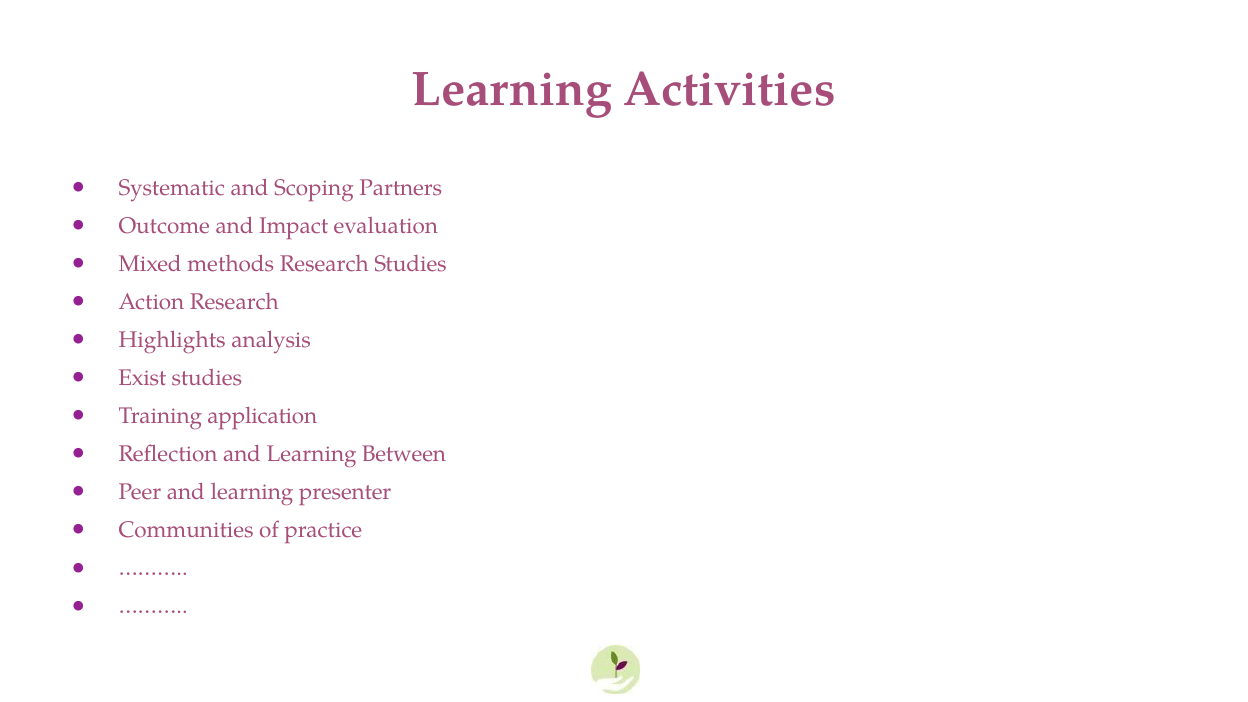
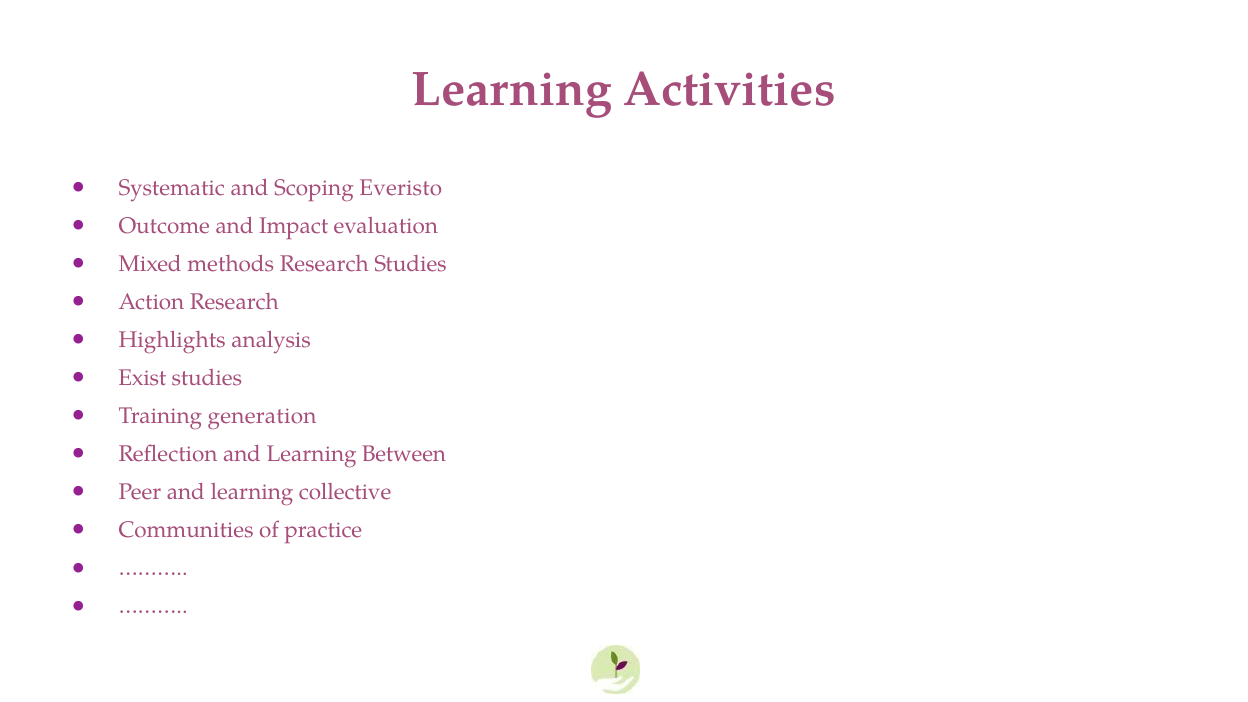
Partners: Partners -> Everisto
application: application -> generation
presenter: presenter -> collective
